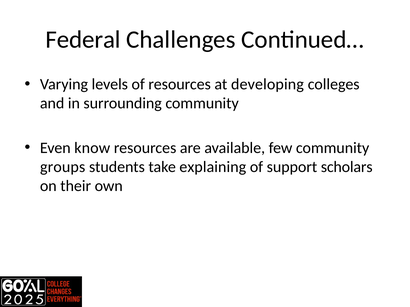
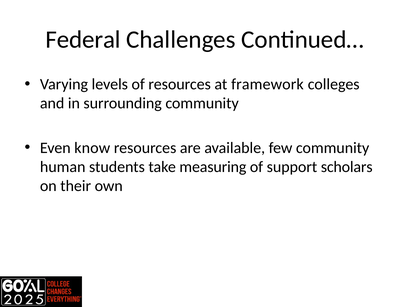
developing: developing -> framework
groups: groups -> human
explaining: explaining -> measuring
